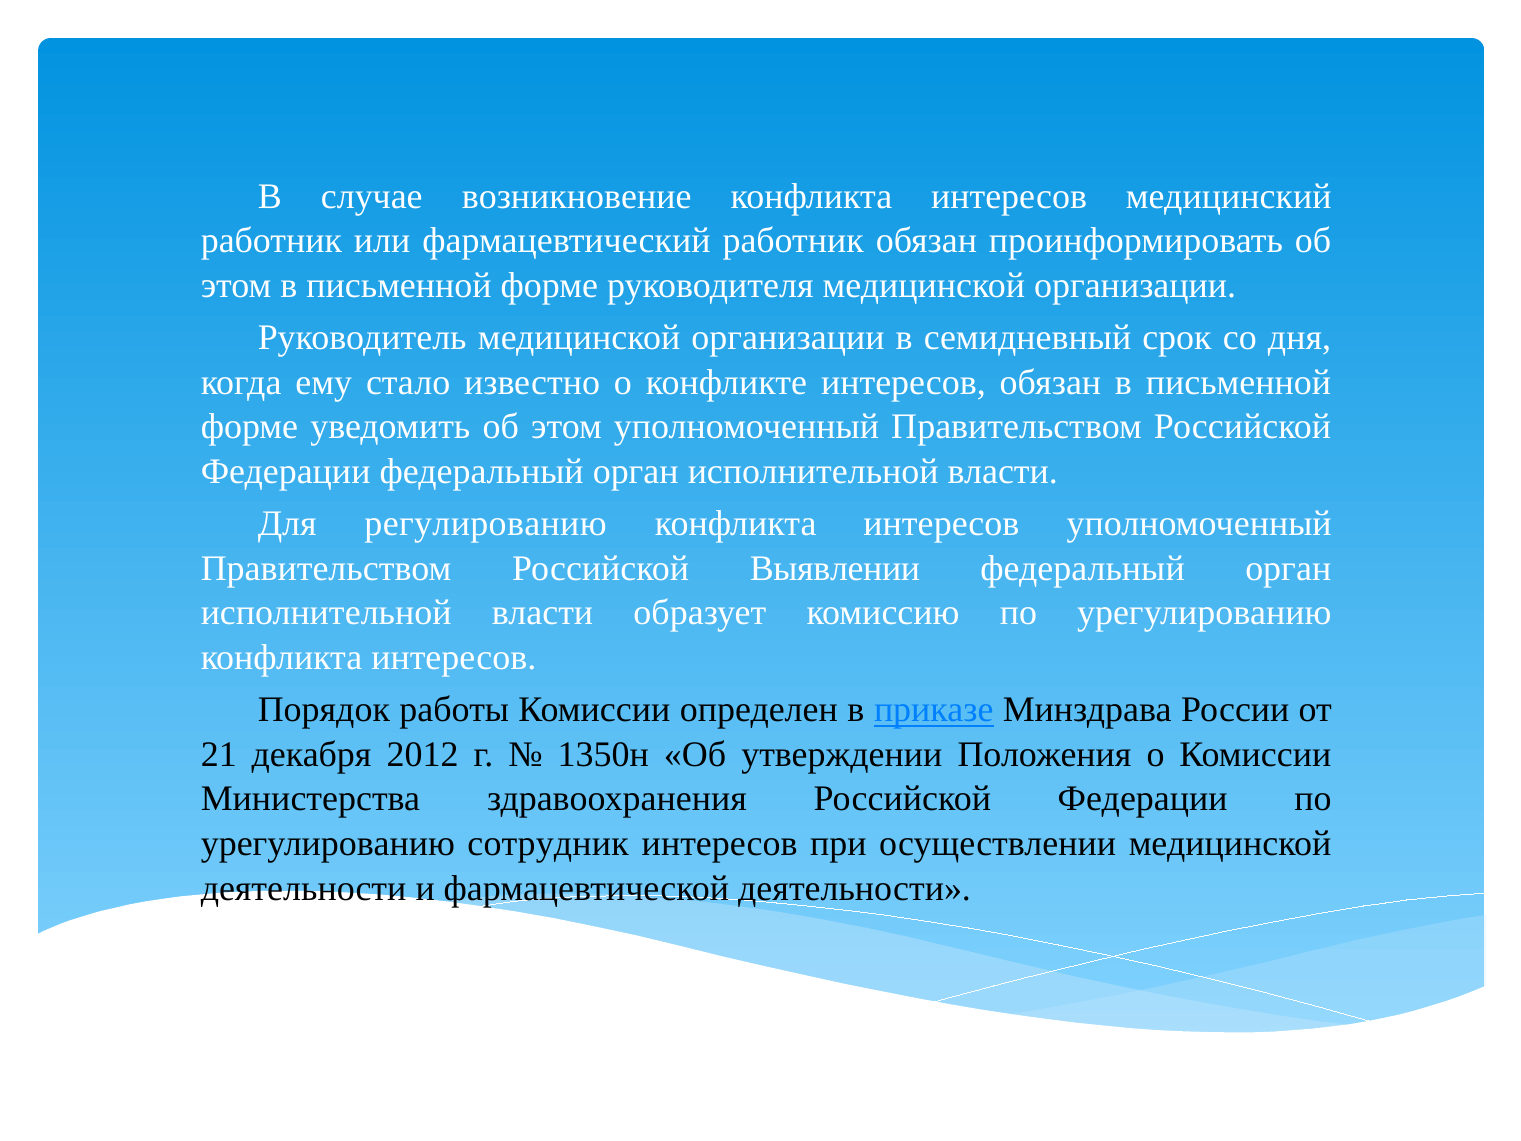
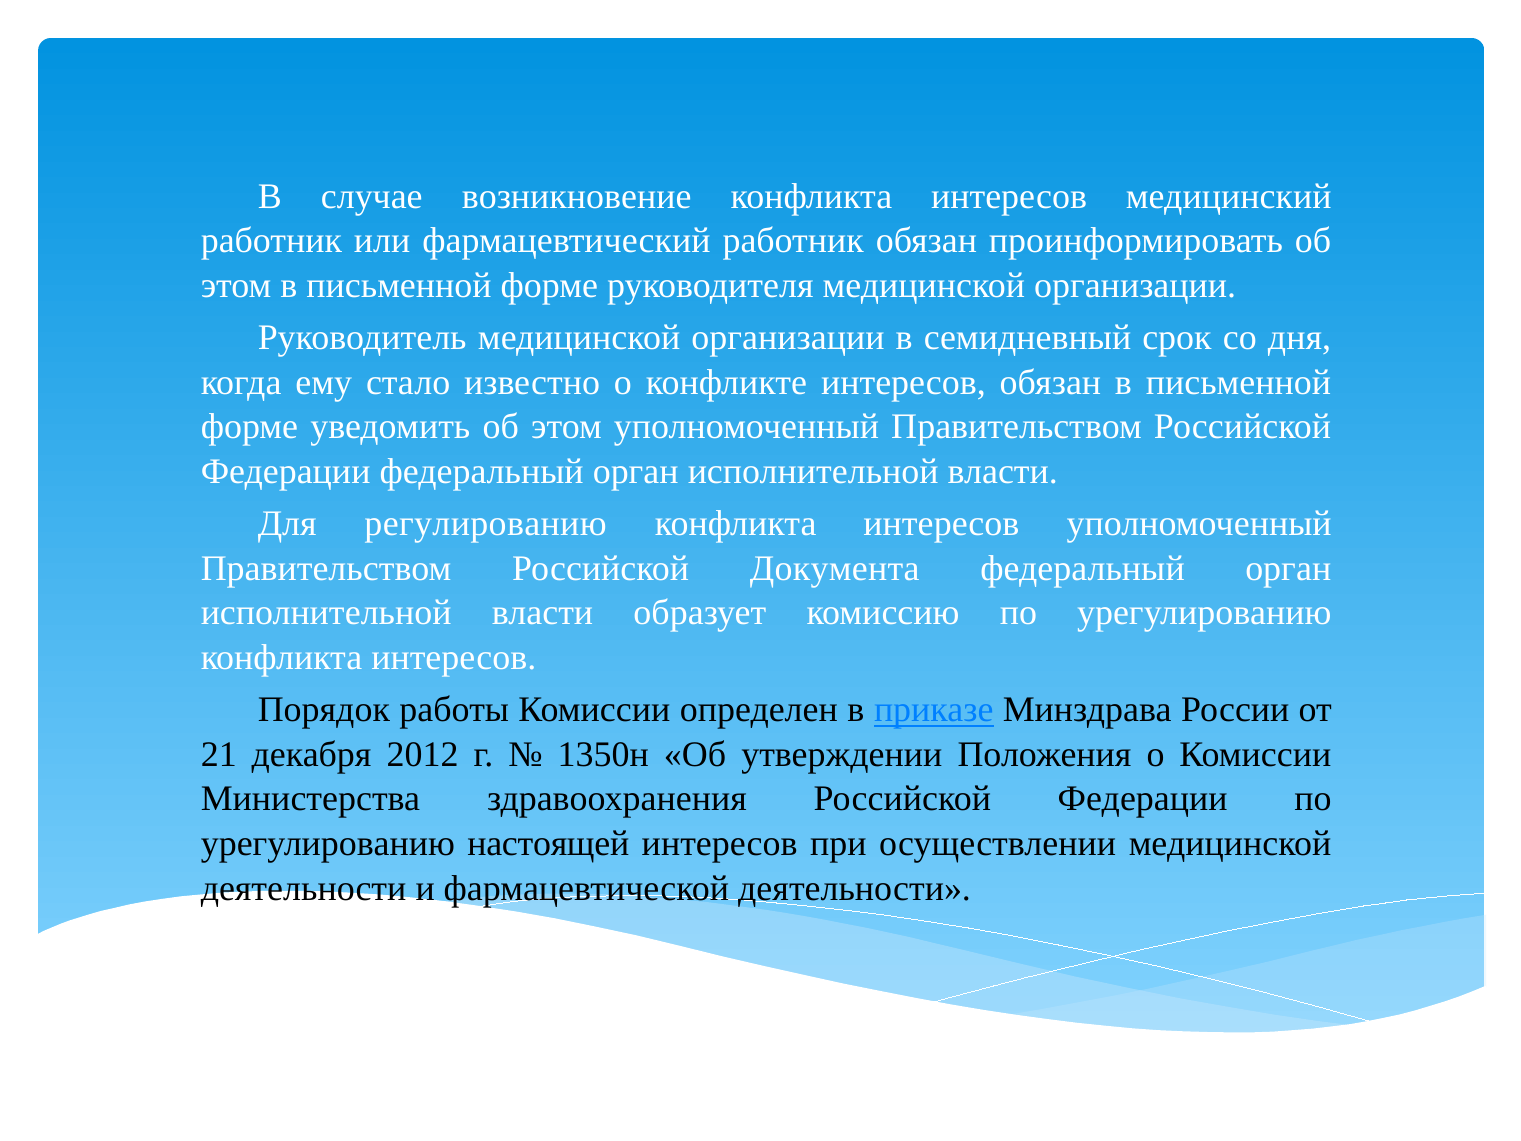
Выявлении: Выявлении -> Документа
сотрудник: сотрудник -> настоящей
